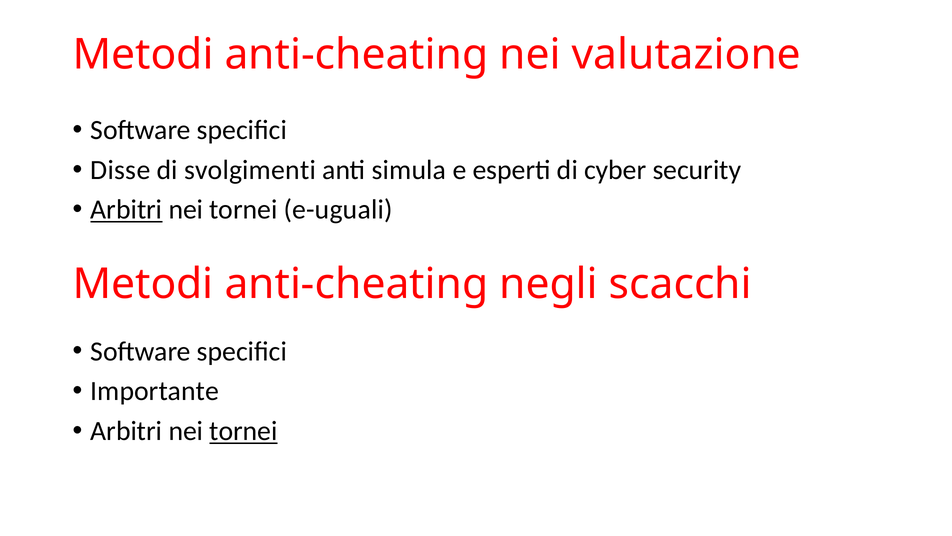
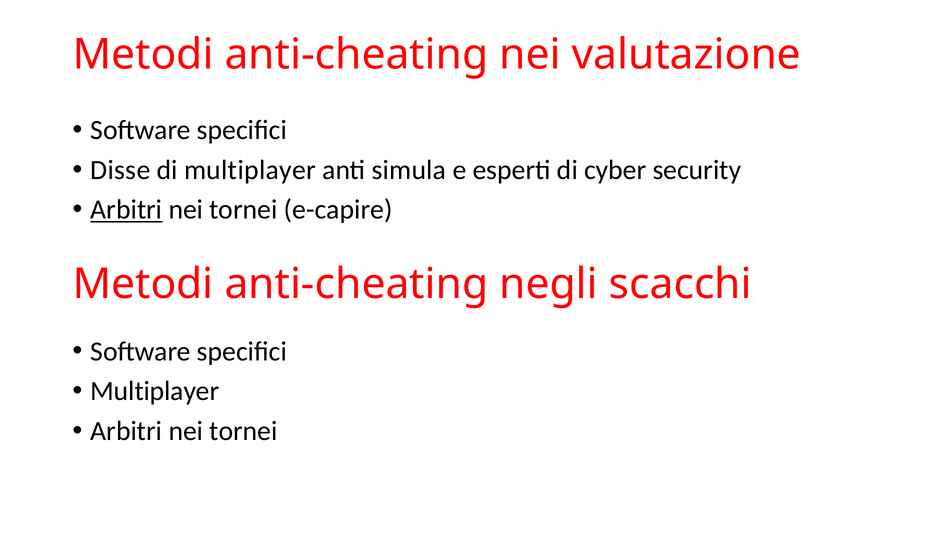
di svolgimenti: svolgimenti -> multiplayer
e-uguali: e-uguali -> e-capire
Importante at (155, 391): Importante -> Multiplayer
tornei at (244, 431) underline: present -> none
